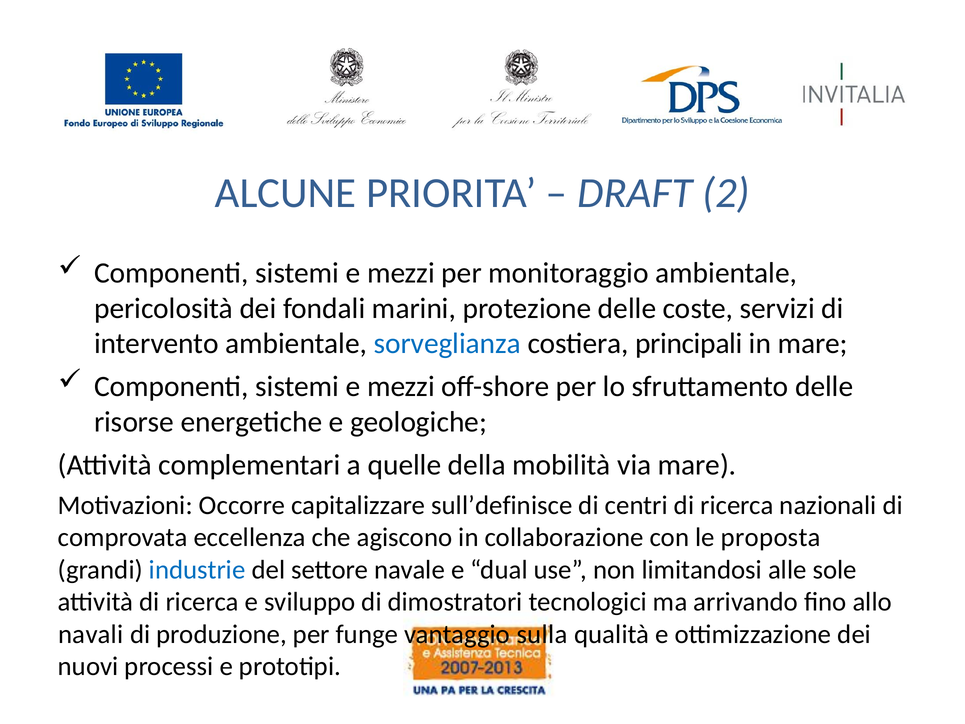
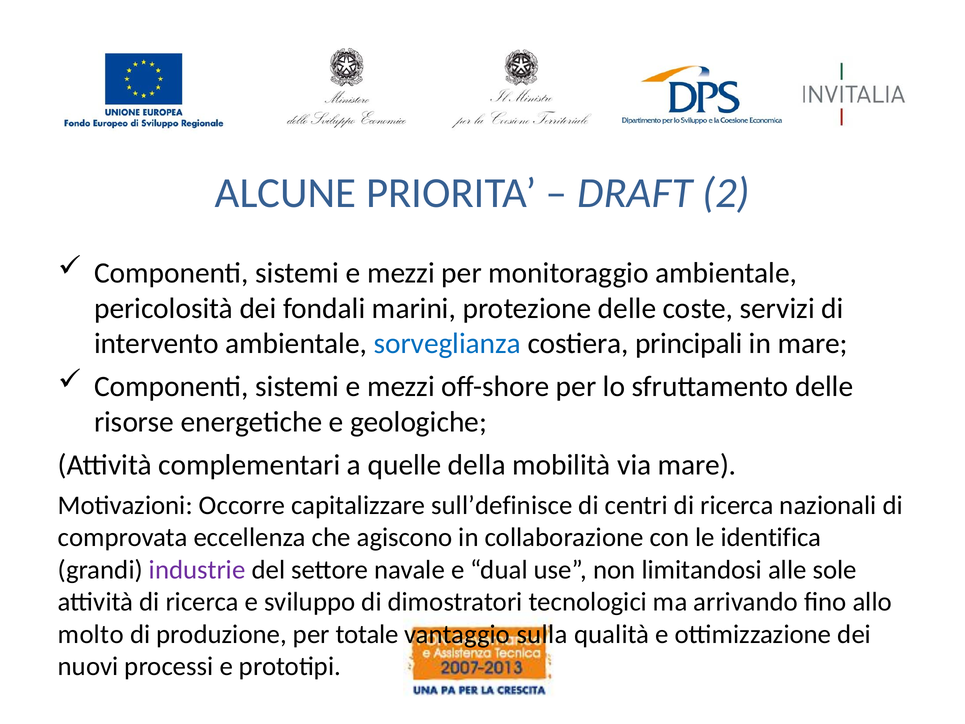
proposta: proposta -> identifica
industrie colour: blue -> purple
navali: navali -> molto
funge: funge -> totale
